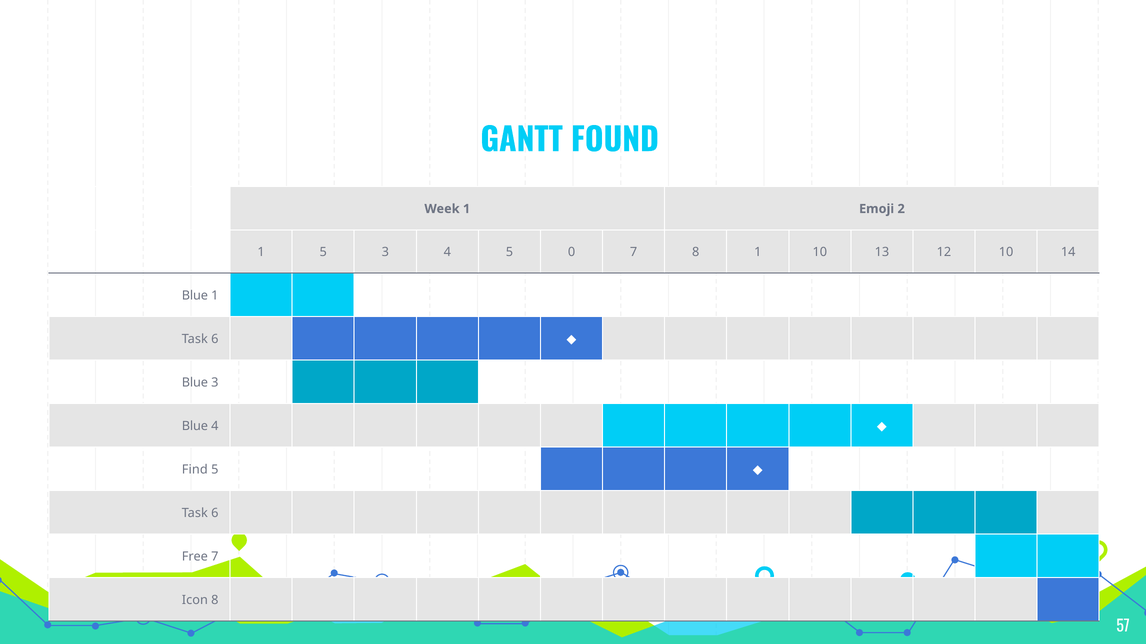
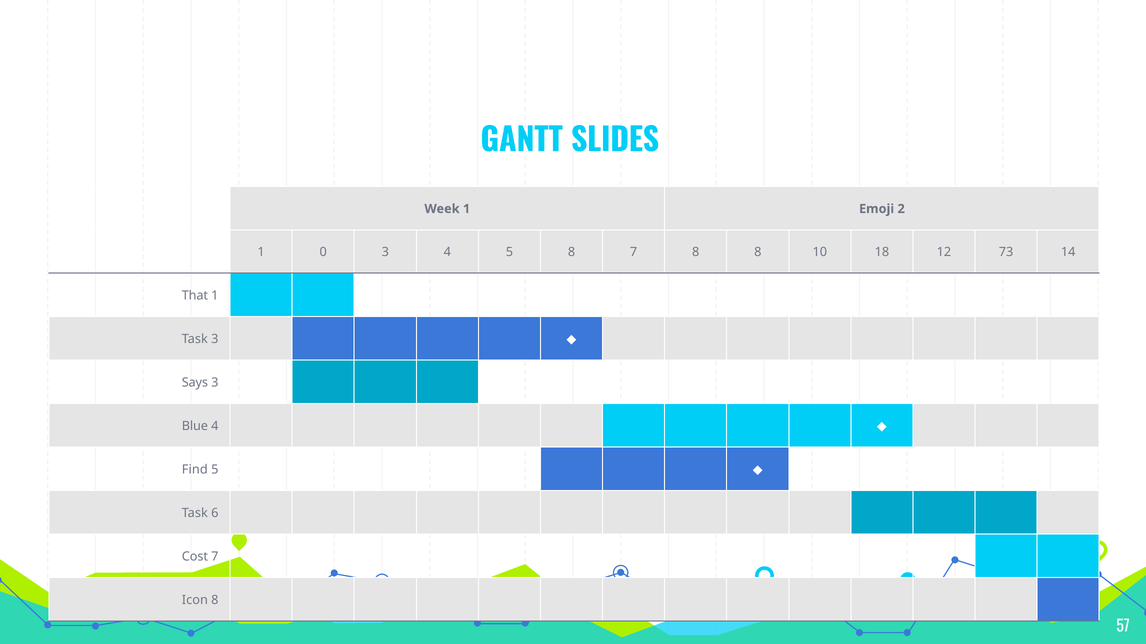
FOUND: FOUND -> SLIDES
1 5: 5 -> 0
5 0: 0 -> 8
8 1: 1 -> 8
13: 13 -> 18
12 10: 10 -> 73
Blue at (195, 296): Blue -> That
6 at (215, 340): 6 -> 3
Blue at (195, 383): Blue -> Says
Free: Free -> Cost
